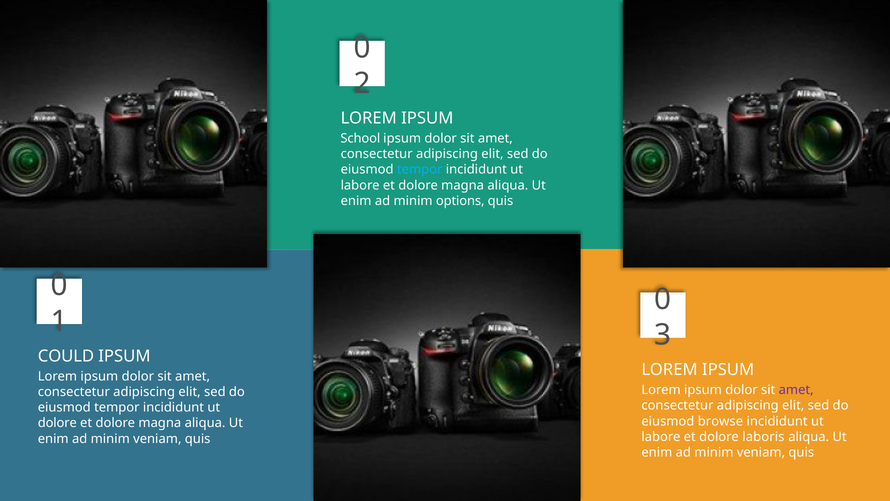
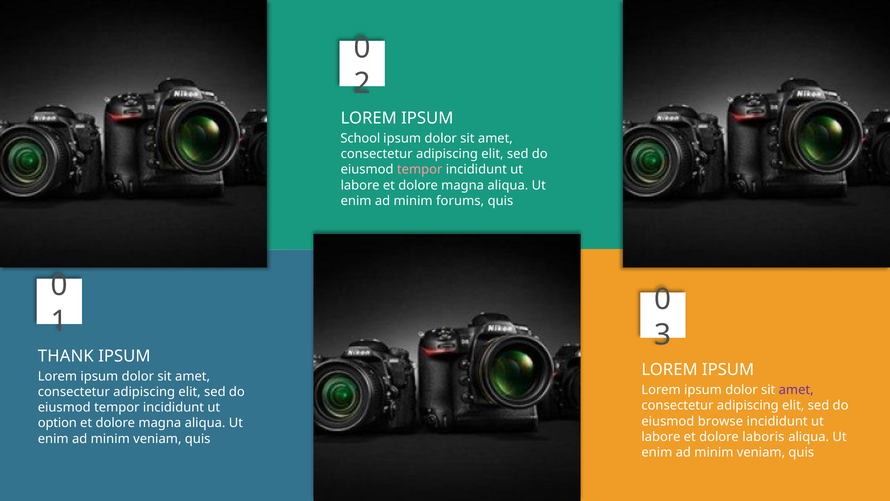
tempor at (420, 170) colour: light blue -> pink
options: options -> forums
COULD: COULD -> THANK
dolore at (57, 423): dolore -> option
